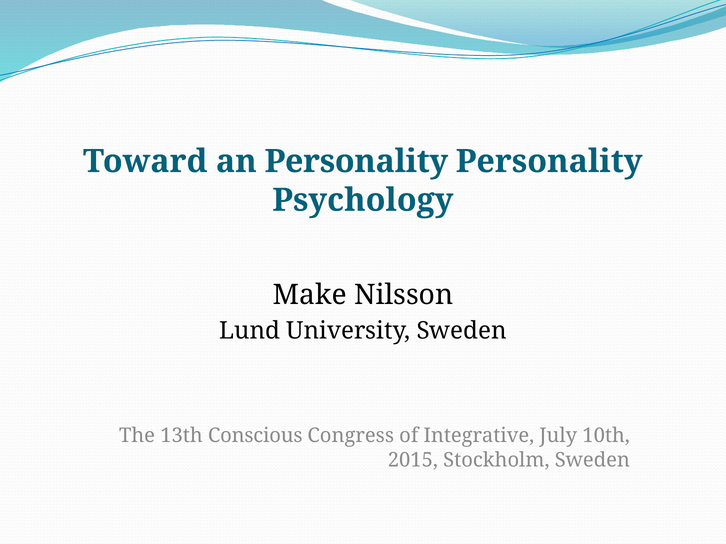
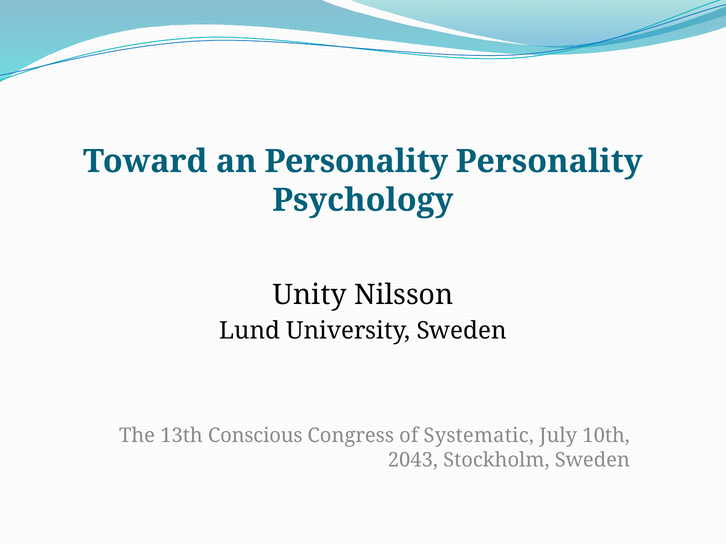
Make: Make -> Unity
Integrative: Integrative -> Systematic
2015: 2015 -> 2043
